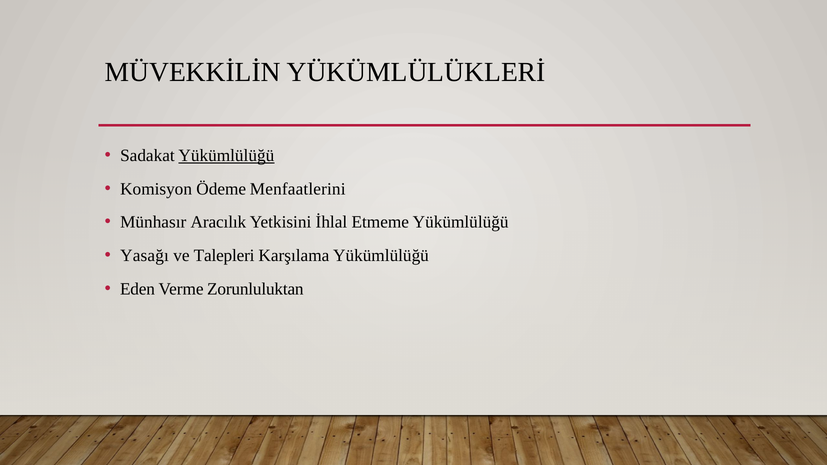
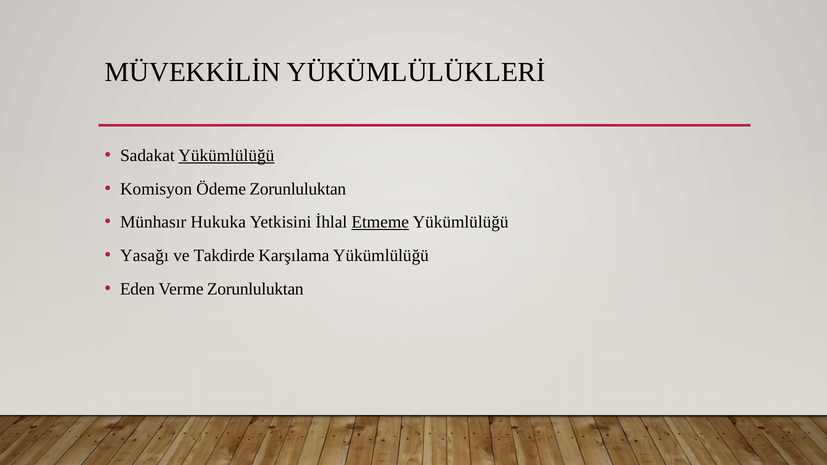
Ödeme Menfaatlerini: Menfaatlerini -> Zorunluluktan
Aracılık: Aracılık -> Hukuka
Etmeme underline: none -> present
Talepleri: Talepleri -> Takdirde
